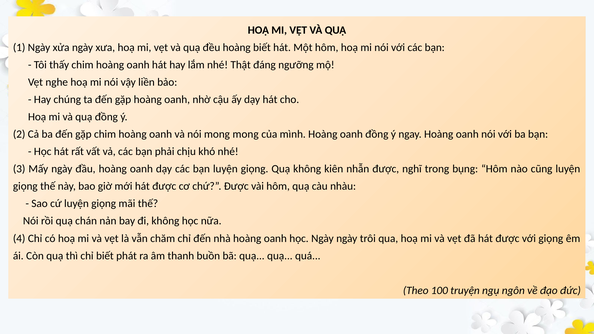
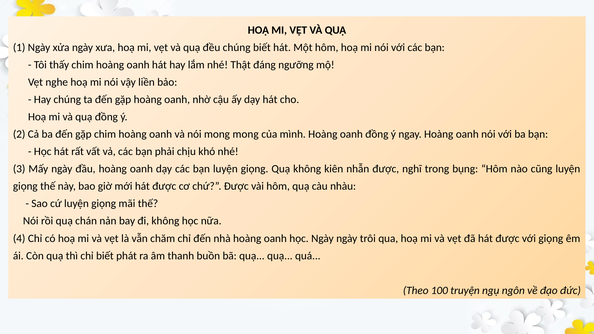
đều hoàng: hoàng -> chúng
